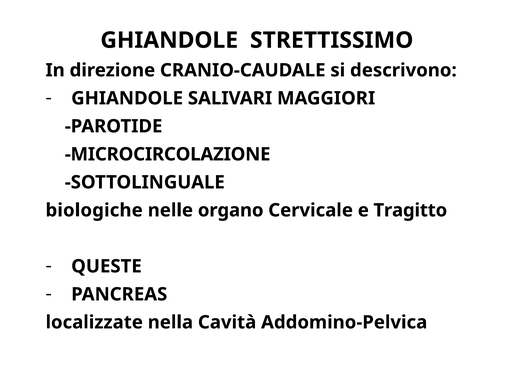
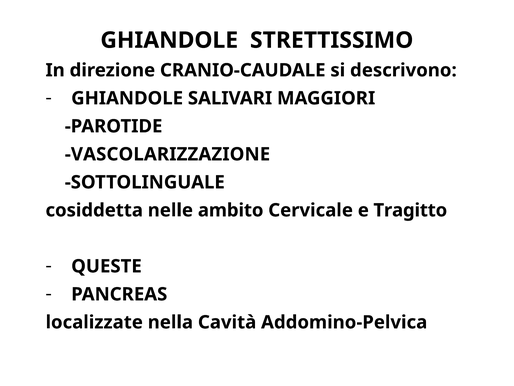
MICROCIRCOLAZIONE: MICROCIRCOLAZIONE -> VASCOLARIZZAZIONE
biologiche: biologiche -> cosiddetta
organo: organo -> ambito
